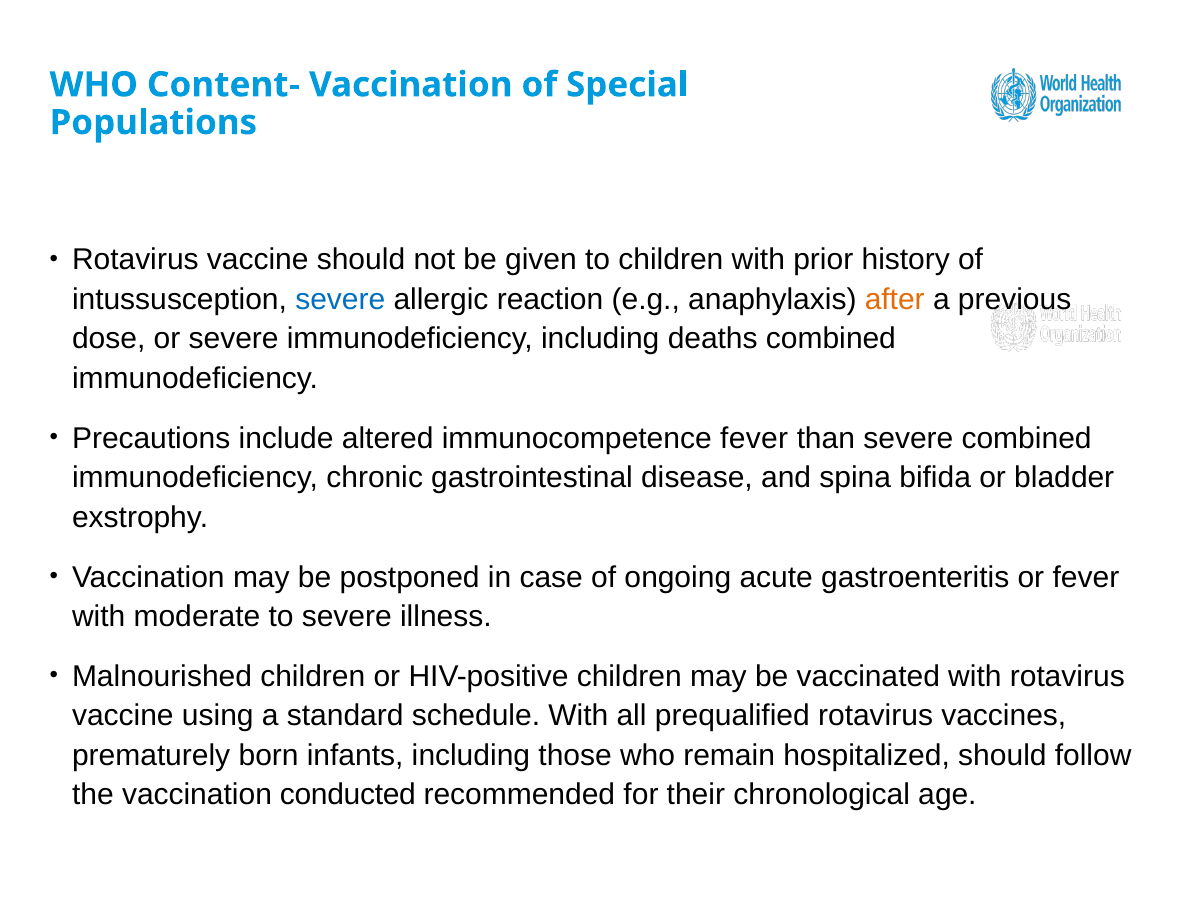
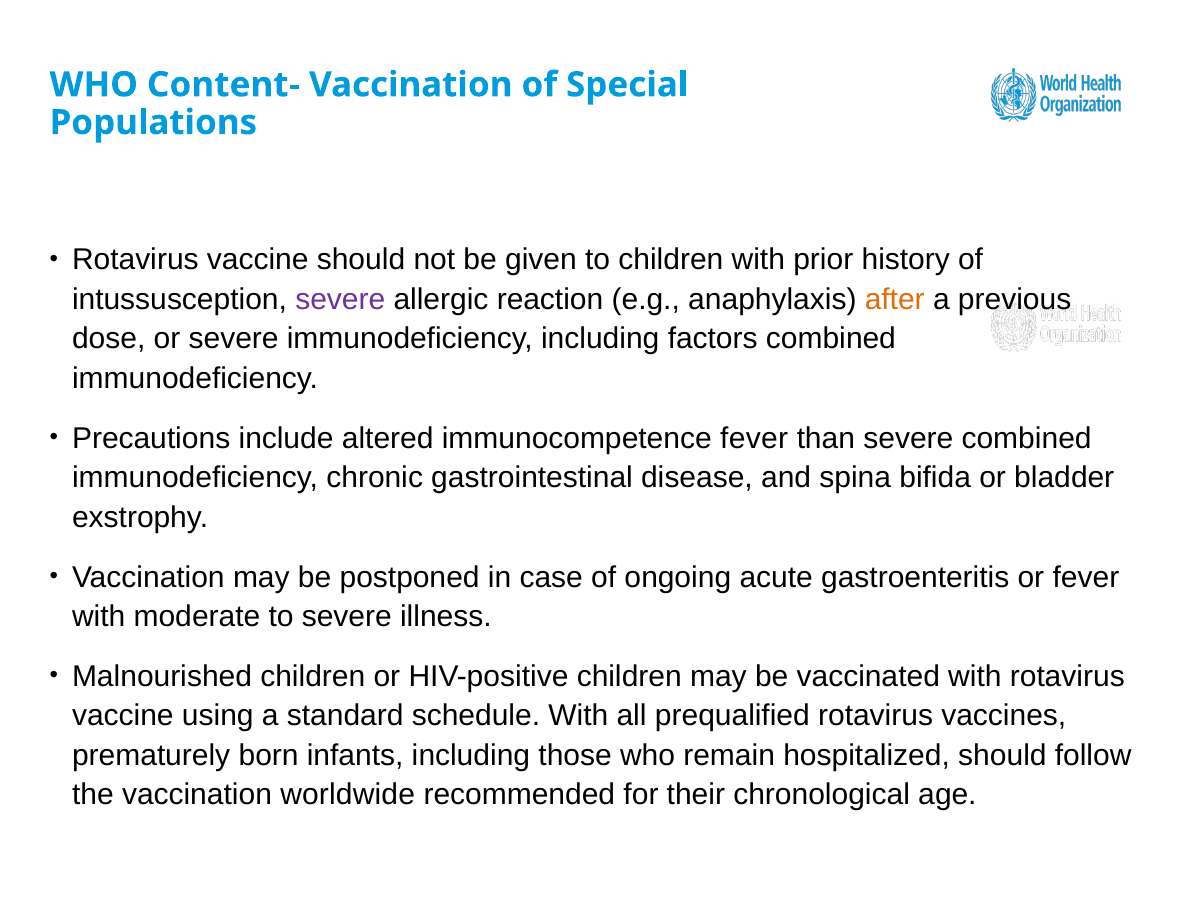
severe at (340, 300) colour: blue -> purple
deaths: deaths -> factors
conducted: conducted -> worldwide
